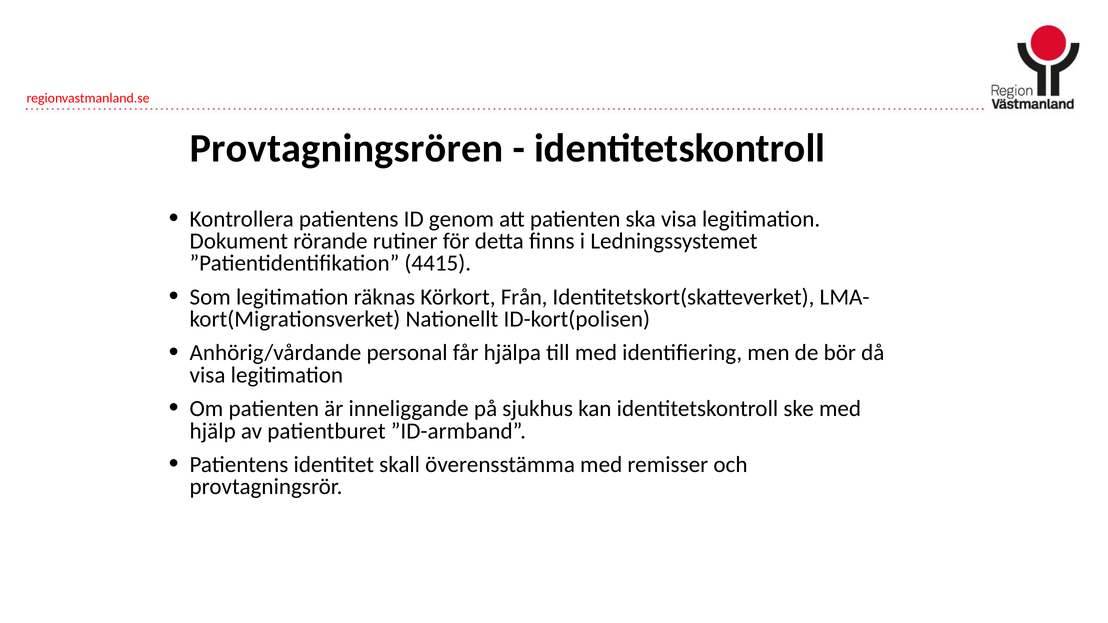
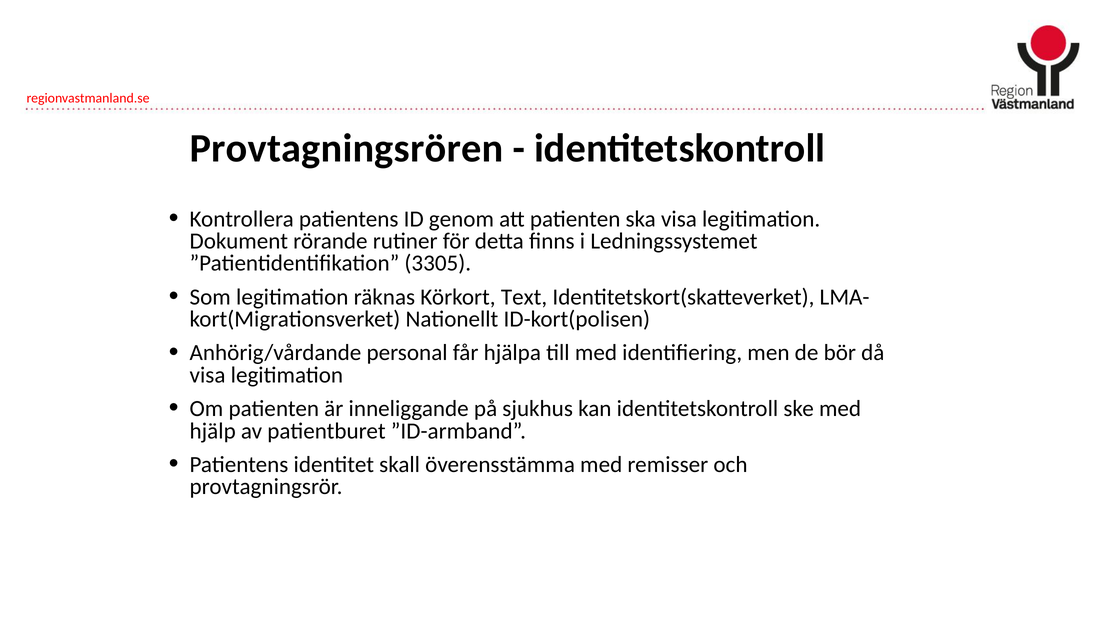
4415: 4415 -> 3305
Från: Från -> Text
